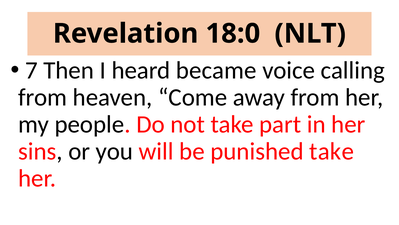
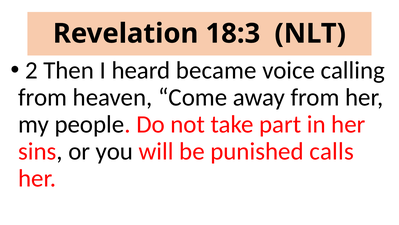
18:0: 18:0 -> 18:3
7: 7 -> 2
punished take: take -> calls
